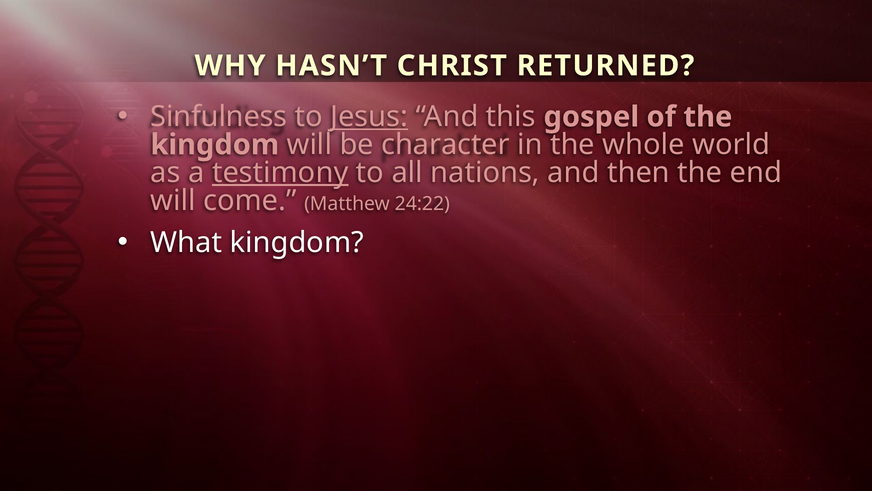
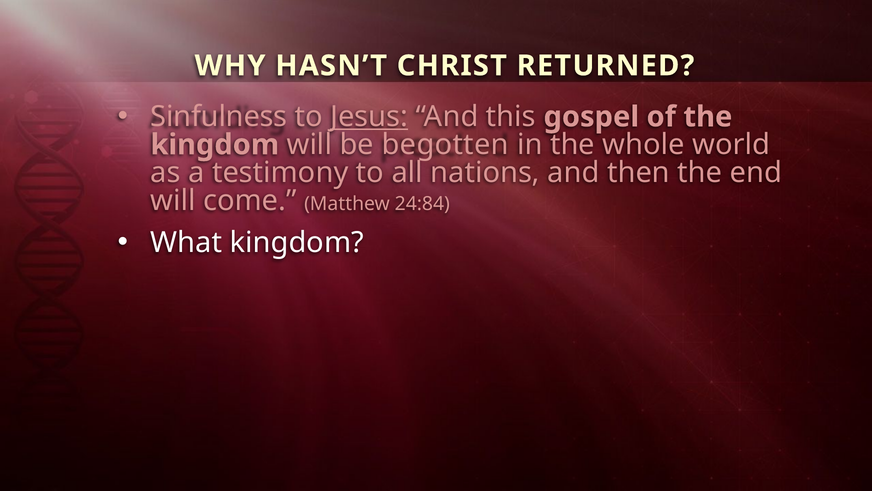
character: character -> begotten
testimony underline: present -> none
24:22: 24:22 -> 24:84
